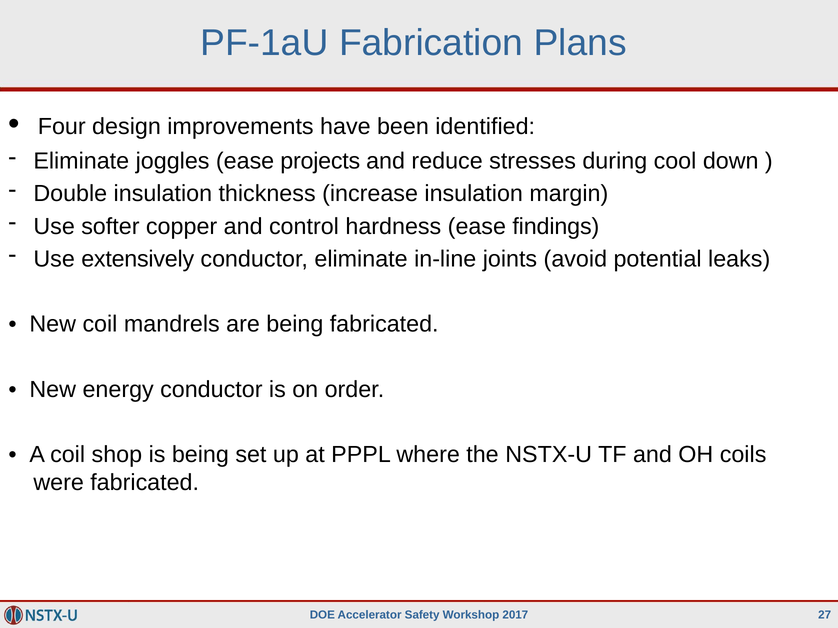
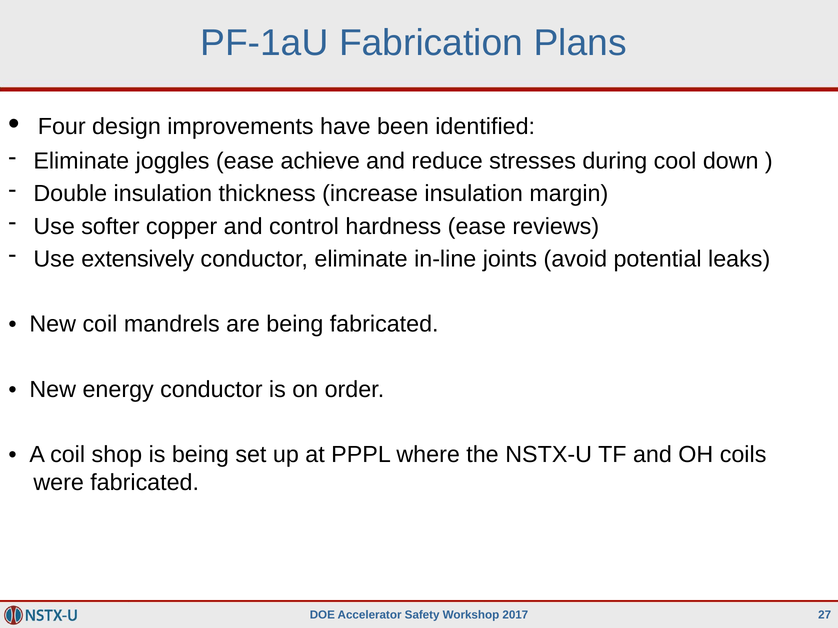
projects: projects -> achieve
findings: findings -> reviews
